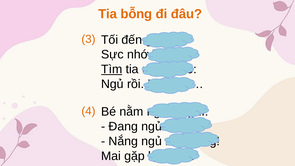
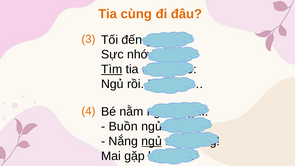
bỗng: bỗng -> cùng
Đang: Đang -> Buồn
ngủ at (152, 141) underline: none -> present
